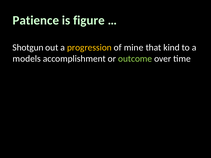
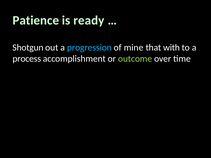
figure: figure -> ready
progression colour: yellow -> light blue
kind: kind -> with
models: models -> process
